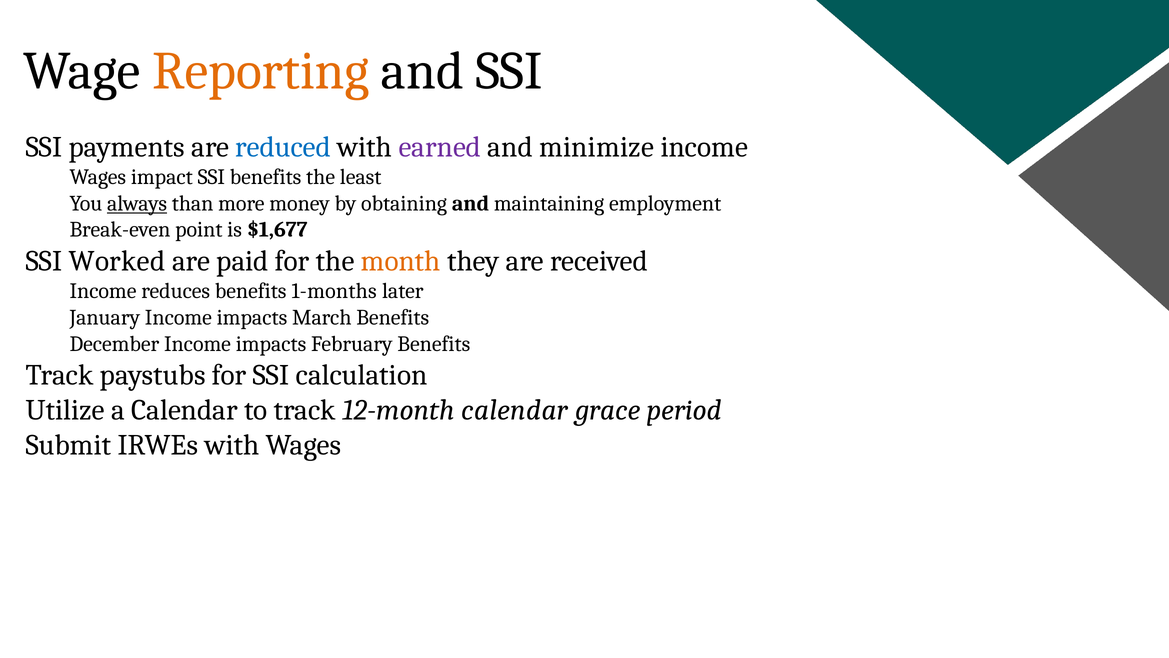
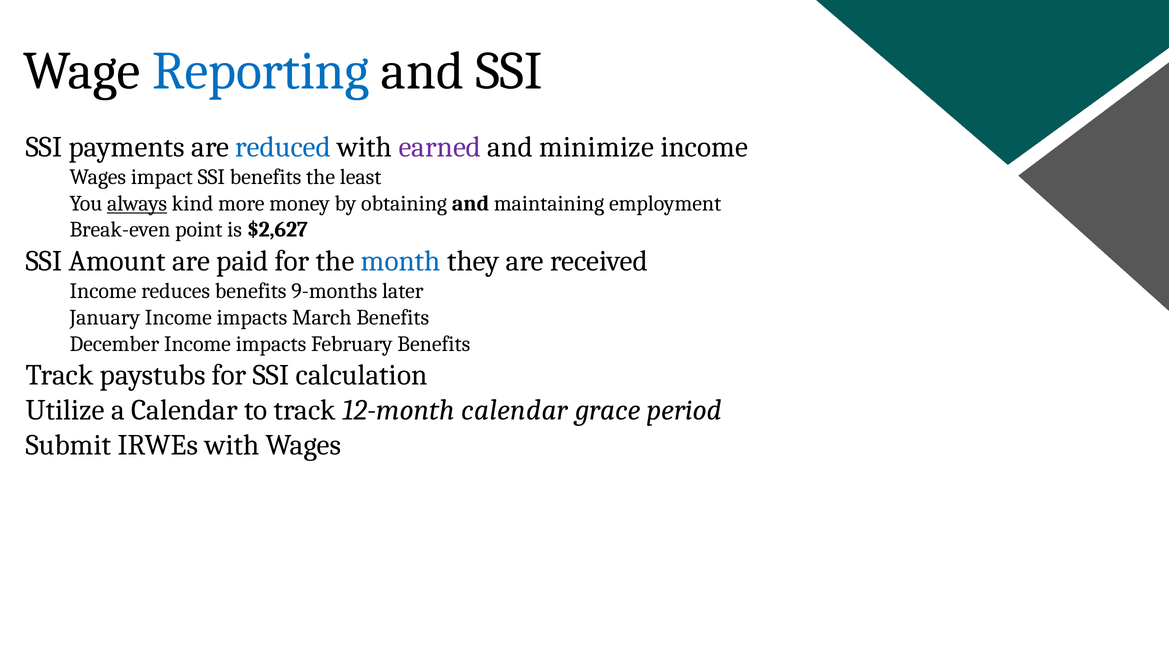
Reporting colour: orange -> blue
than: than -> kind
$1,677: $1,677 -> $2,627
Worked: Worked -> Amount
month colour: orange -> blue
1-months: 1-months -> 9-months
